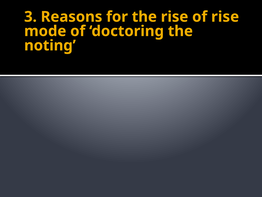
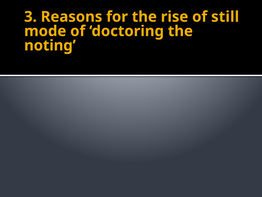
of rise: rise -> still
